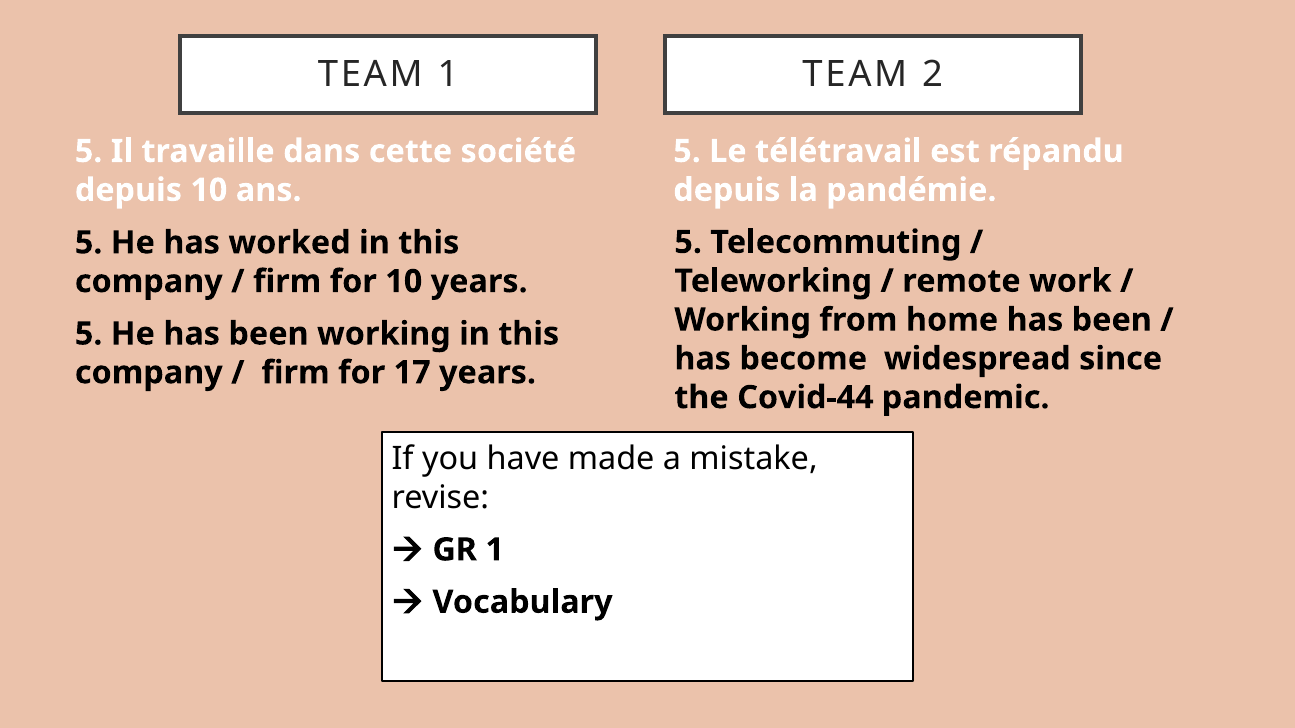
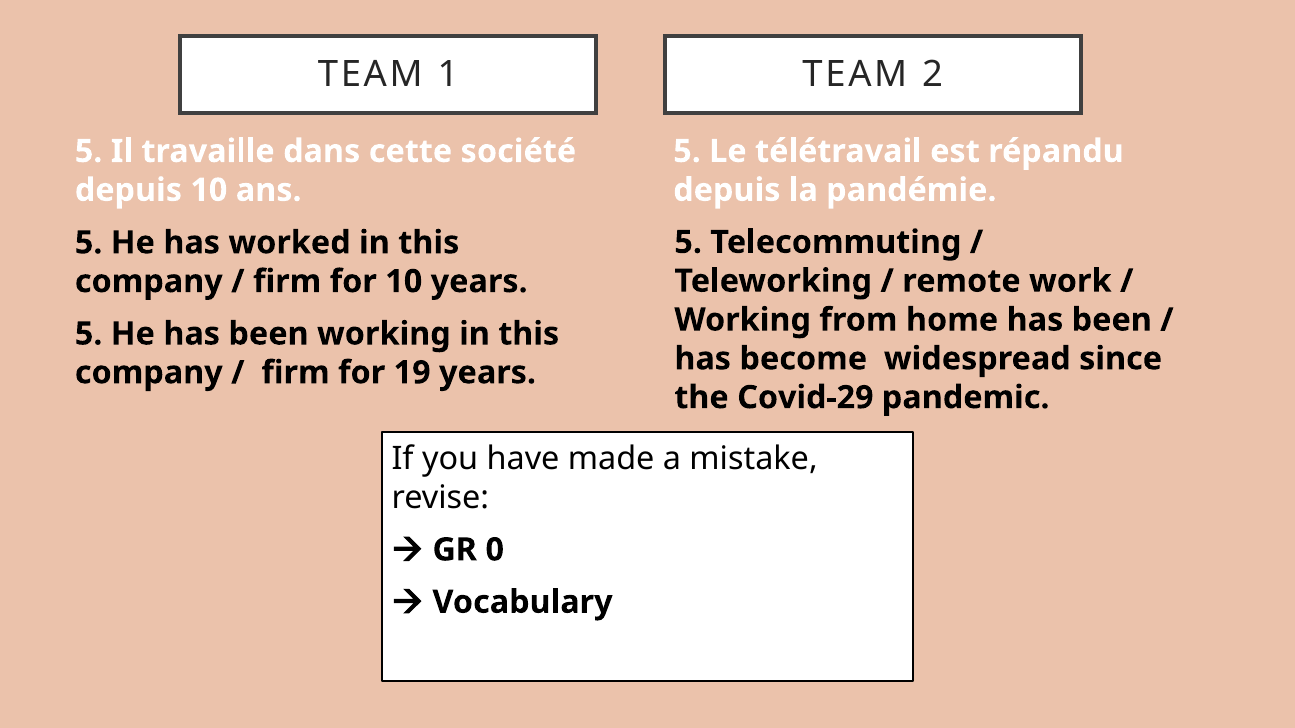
17: 17 -> 19
Covid-44: Covid-44 -> Covid-29
GR 1: 1 -> 0
